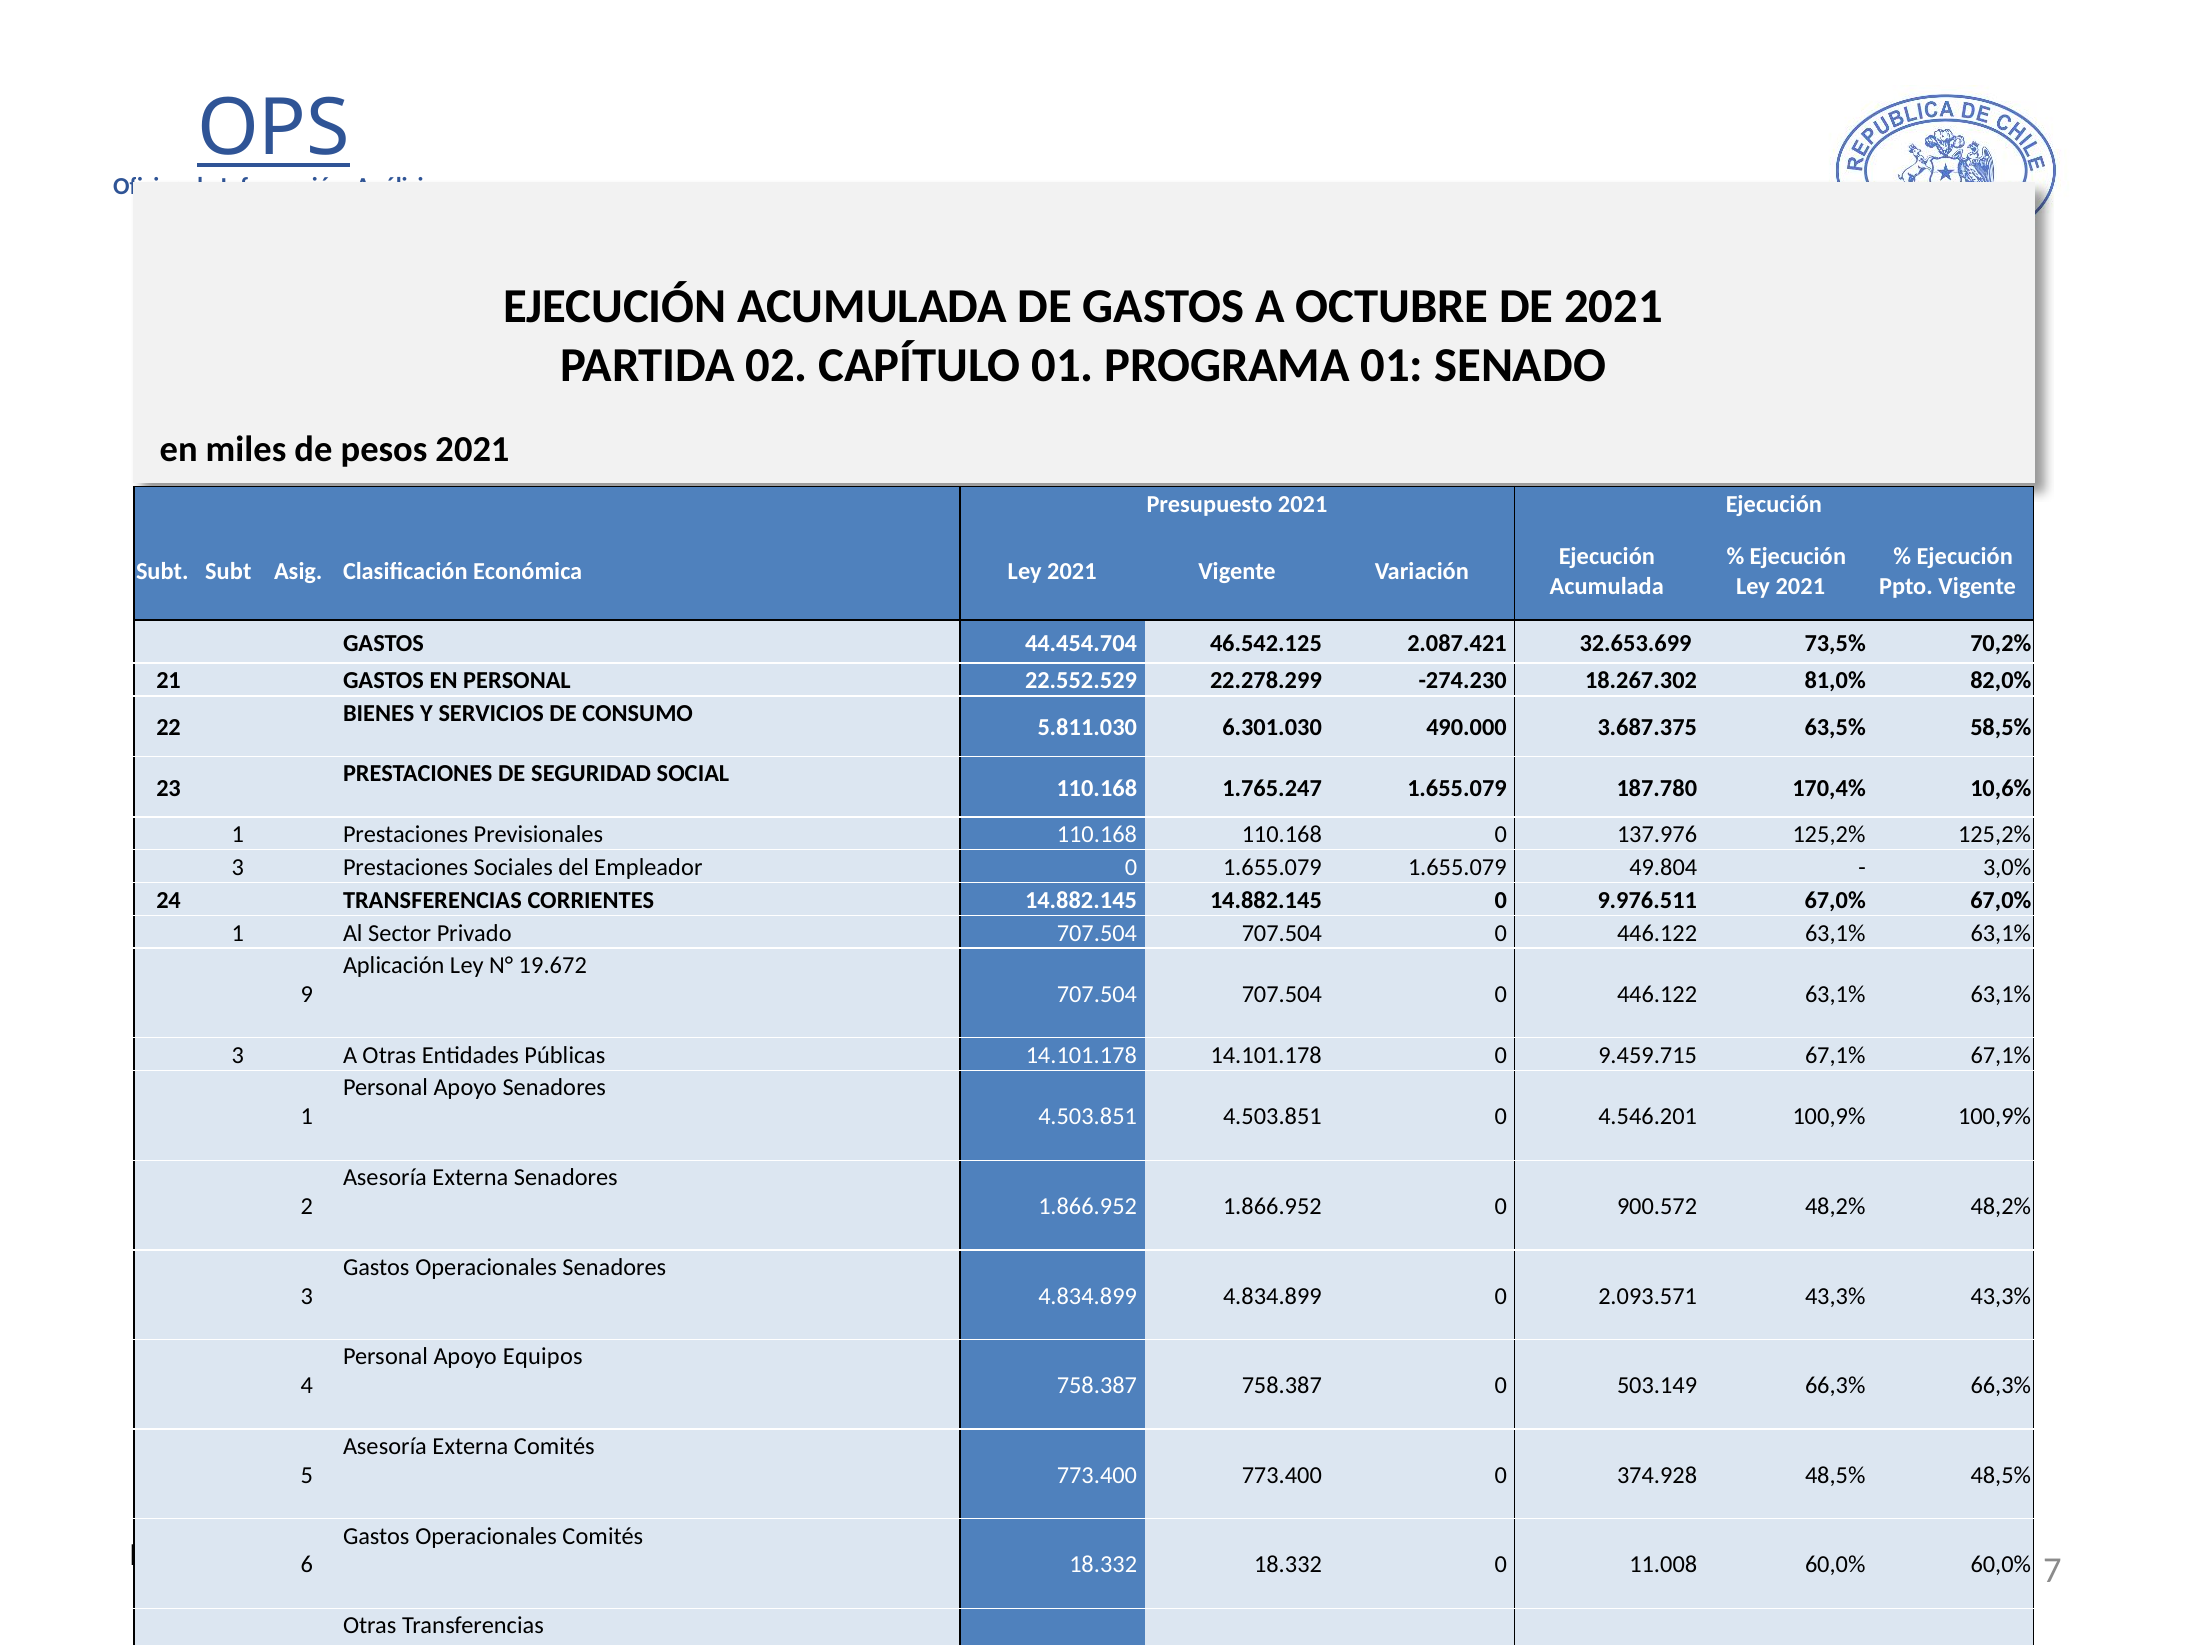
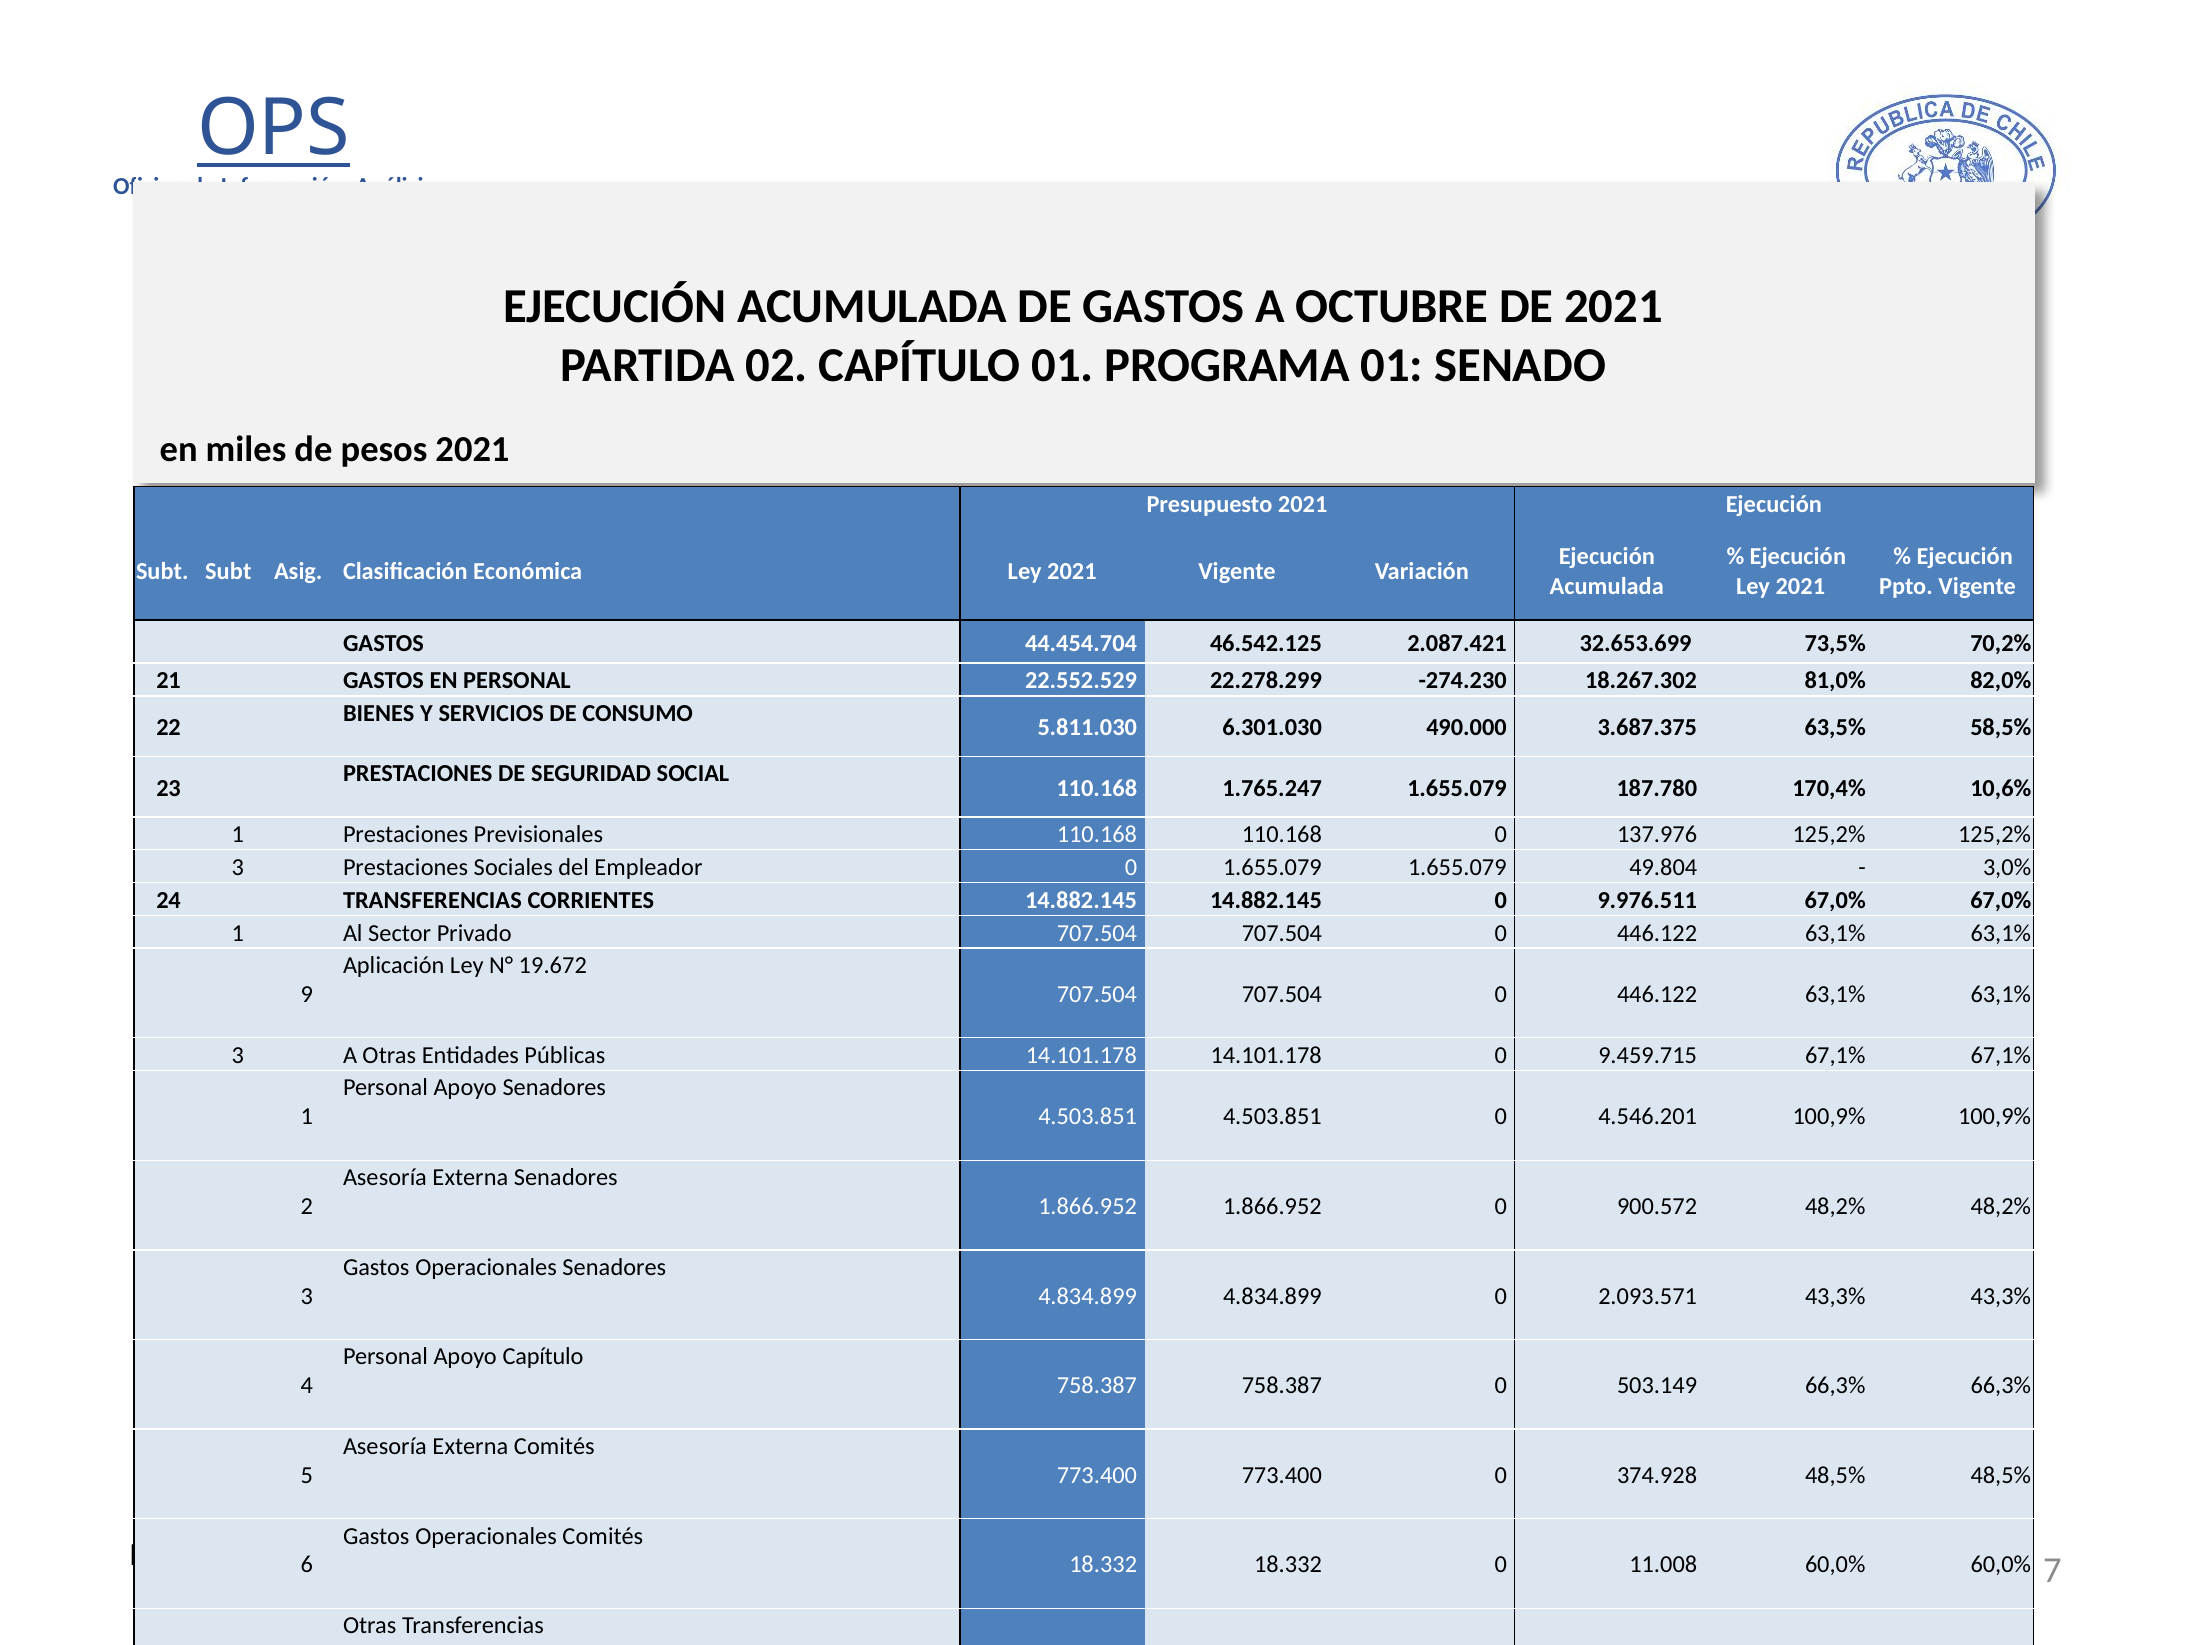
Apoyo Equipos: Equipos -> Capítulo
